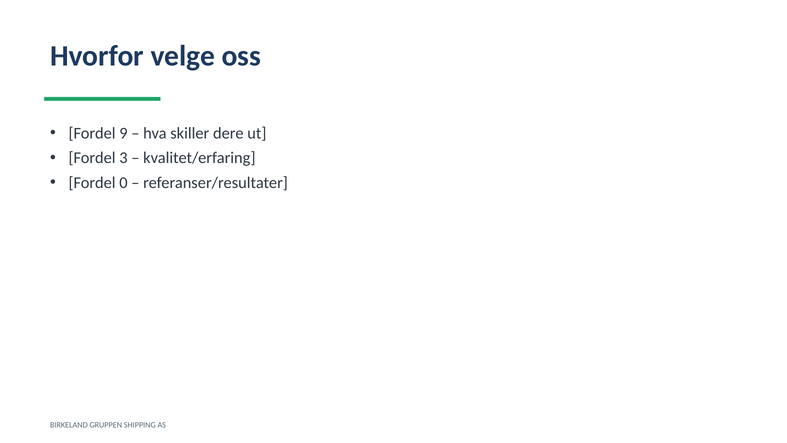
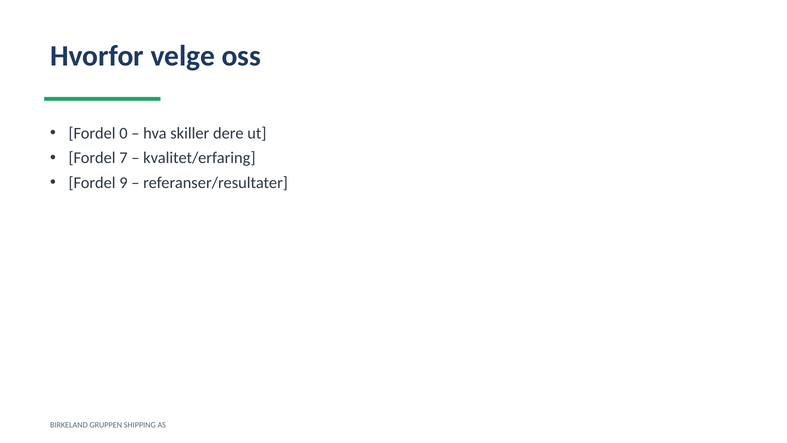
9: 9 -> 0
3: 3 -> 7
0: 0 -> 9
